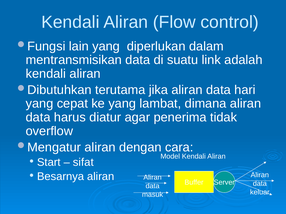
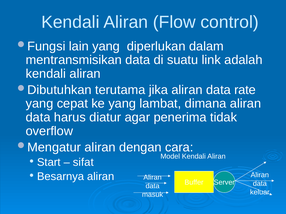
hari: hari -> rate
